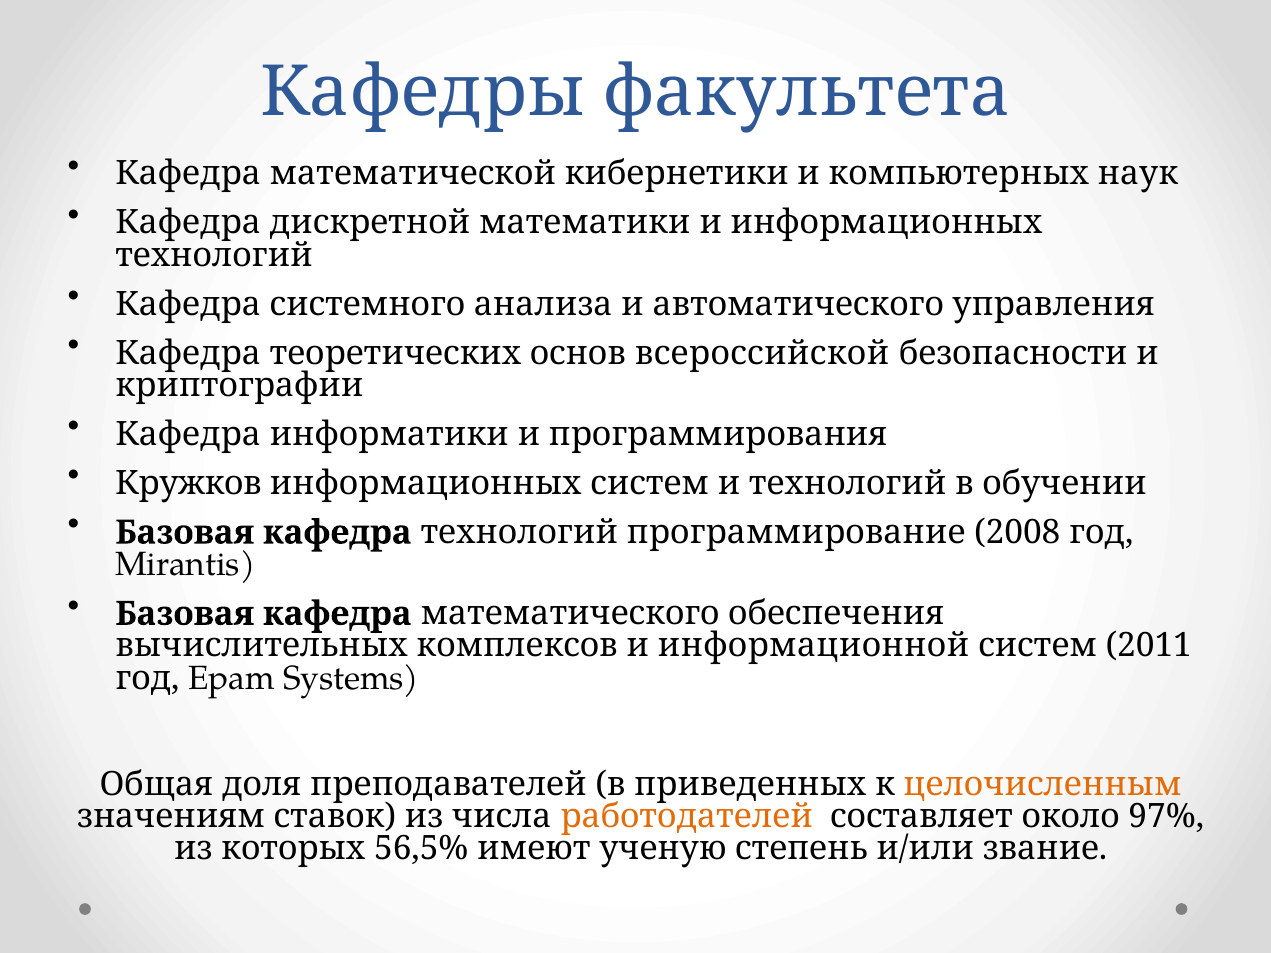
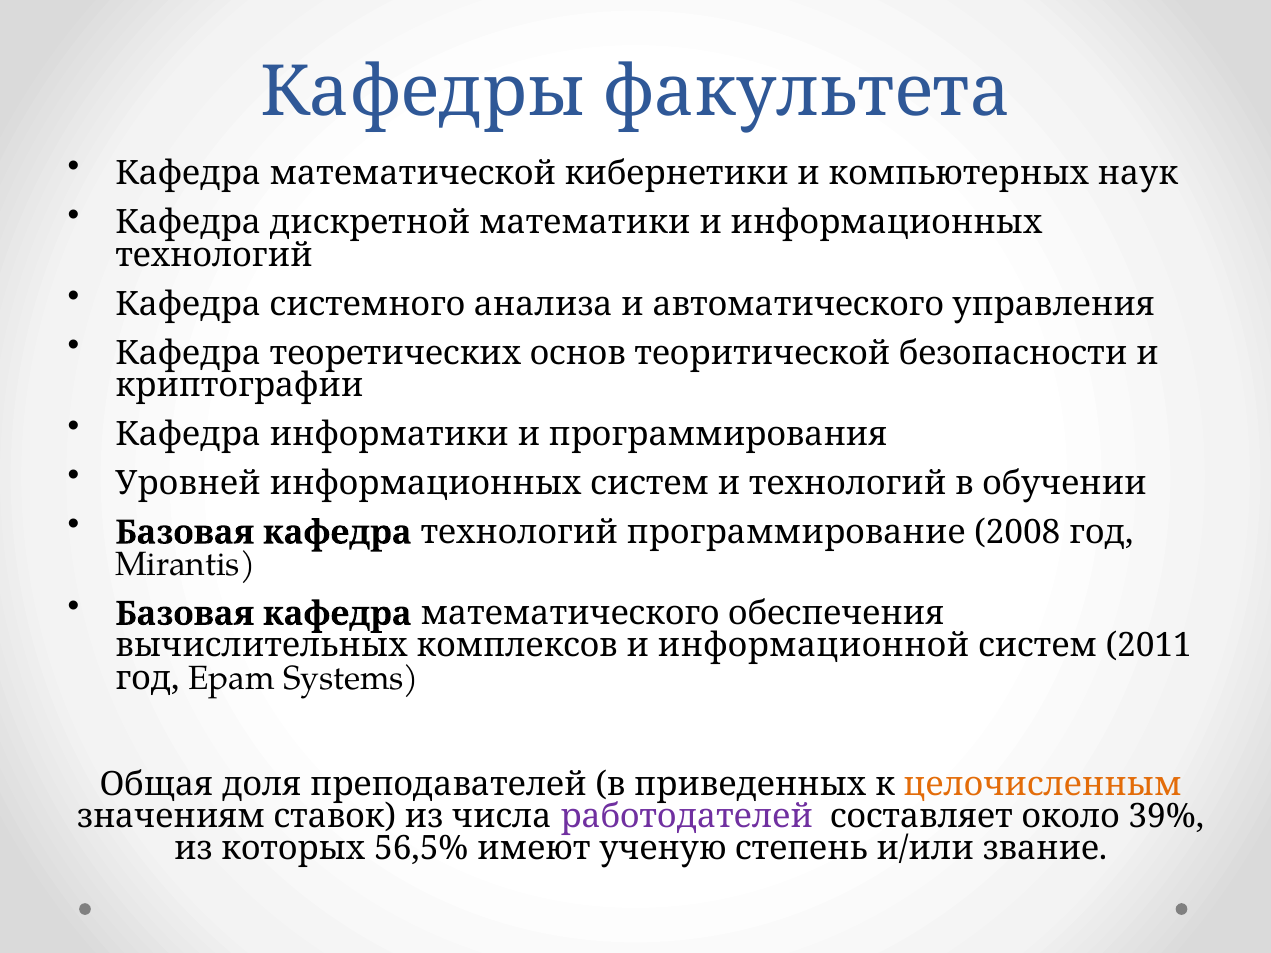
всероссийской: всероссийской -> теоритической
Кружков: Кружков -> Уровней
работодателей colour: orange -> purple
97%: 97% -> 39%
